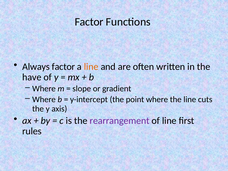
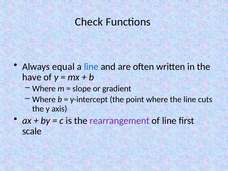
Factor at (89, 22): Factor -> Check
Always factor: factor -> equal
line at (91, 67) colour: orange -> blue
rules: rules -> scale
